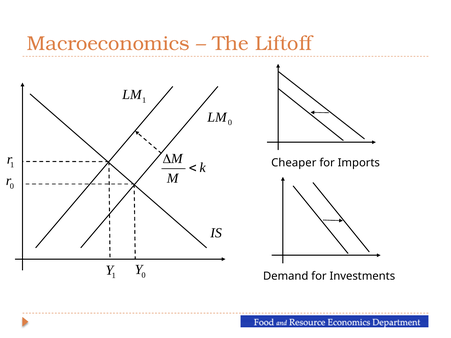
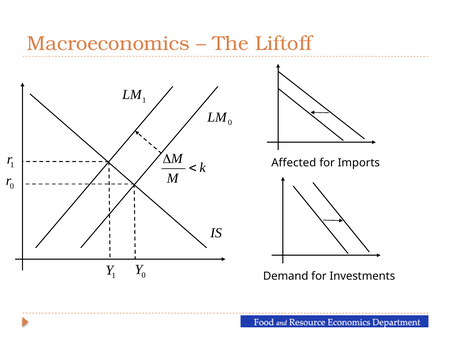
Cheaper: Cheaper -> Affected
